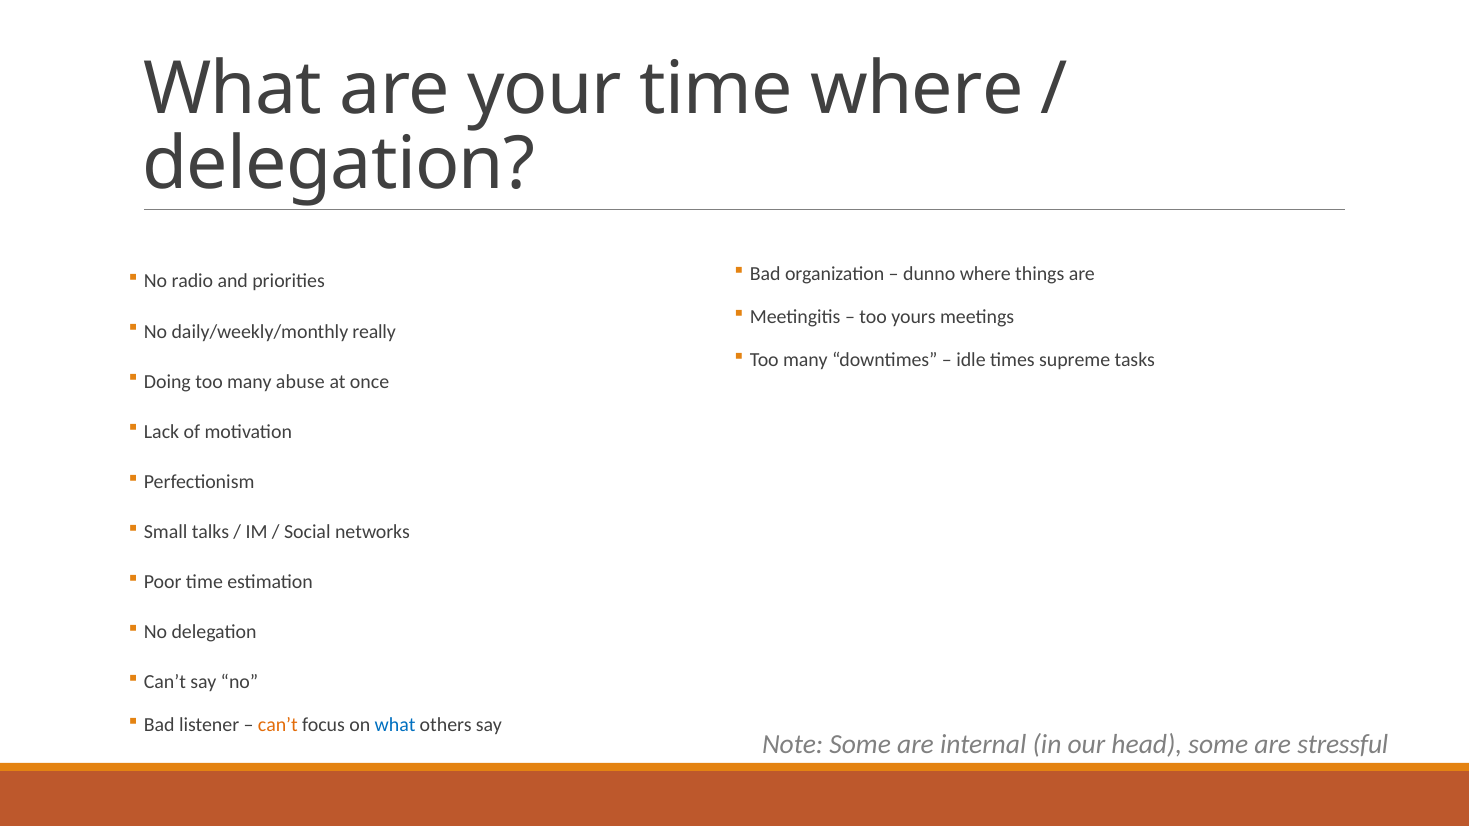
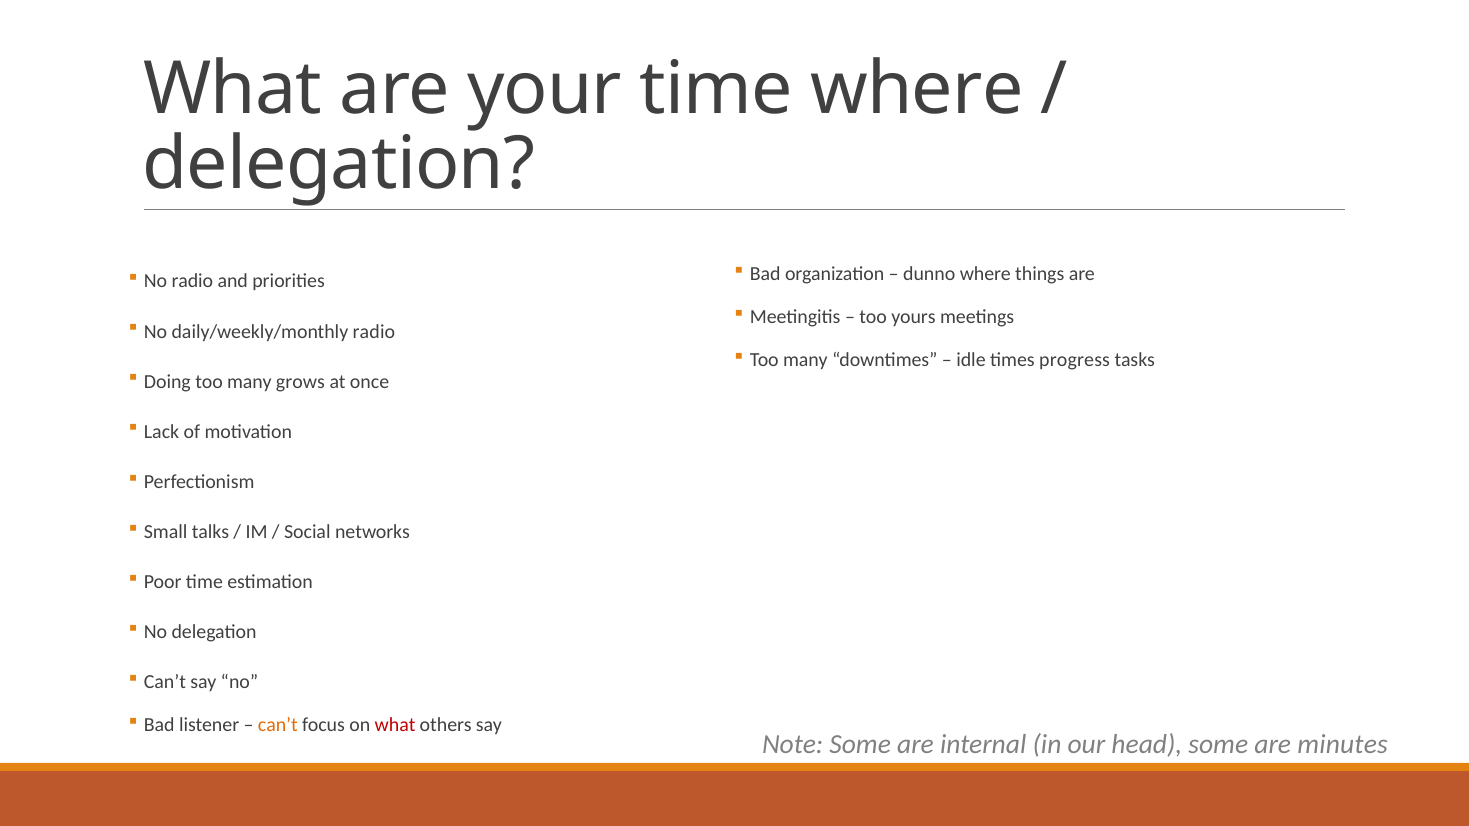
daily/weekly/monthly really: really -> radio
supreme: supreme -> progress
abuse: abuse -> grows
what at (395, 725) colour: blue -> red
stressful: stressful -> minutes
